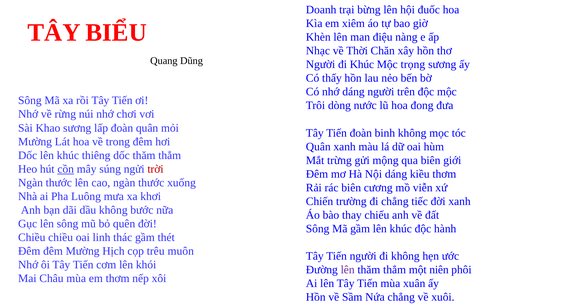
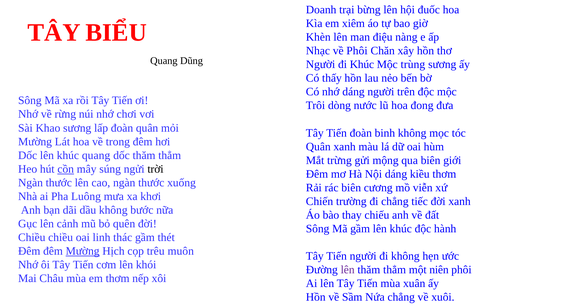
về Thời: Thời -> Phôi
trọng: trọng -> trùng
khúc thiêng: thiêng -> quang
trời colour: red -> black
lên sông: sông -> cảnh
Mường at (83, 251) underline: none -> present
